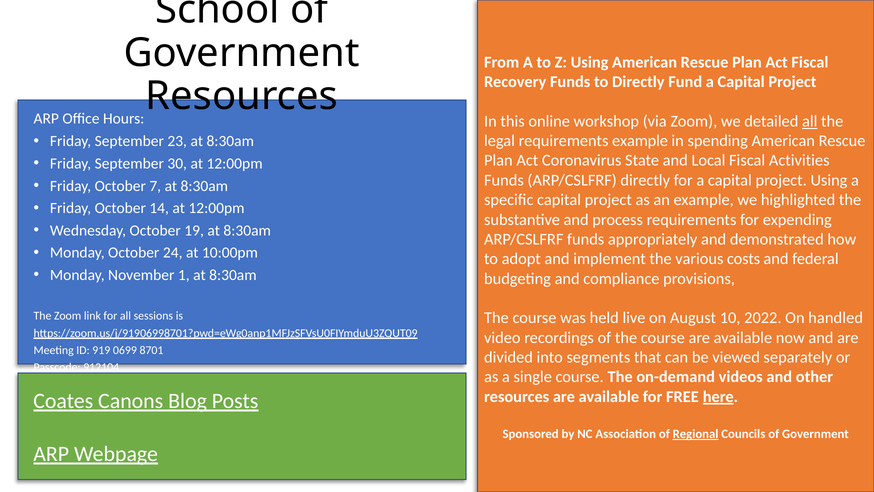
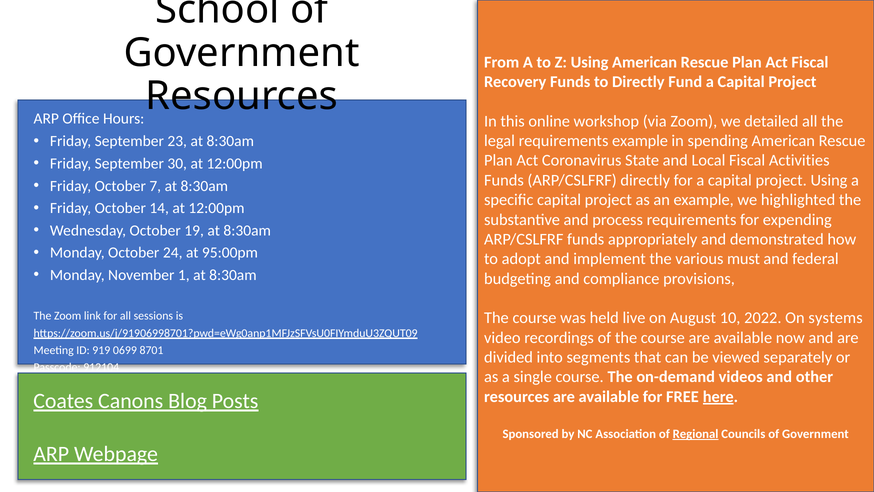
all at (810, 121) underline: present -> none
10:00pm: 10:00pm -> 95:00pm
costs: costs -> must
handled: handled -> systems
